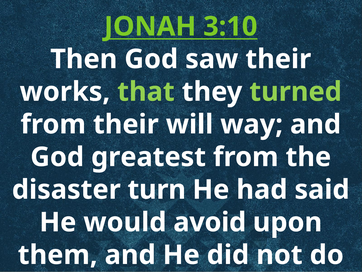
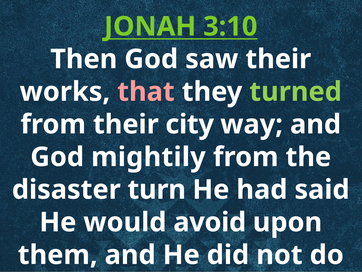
that colour: light green -> pink
will: will -> city
greatest: greatest -> mightily
